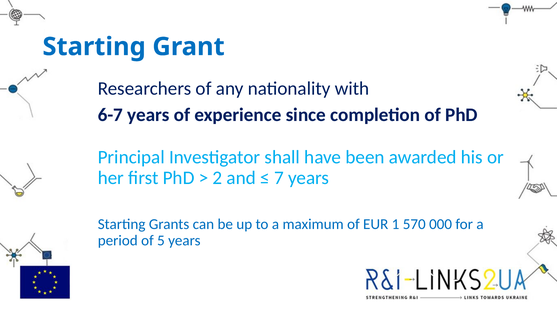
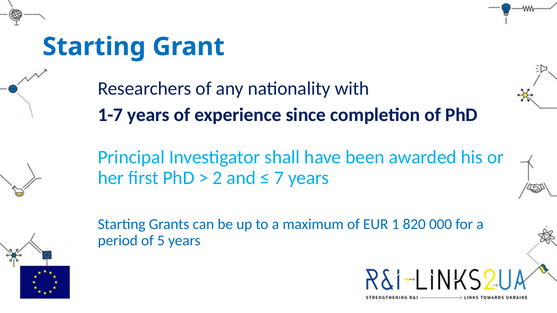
6-7: 6-7 -> 1-7
570: 570 -> 820
